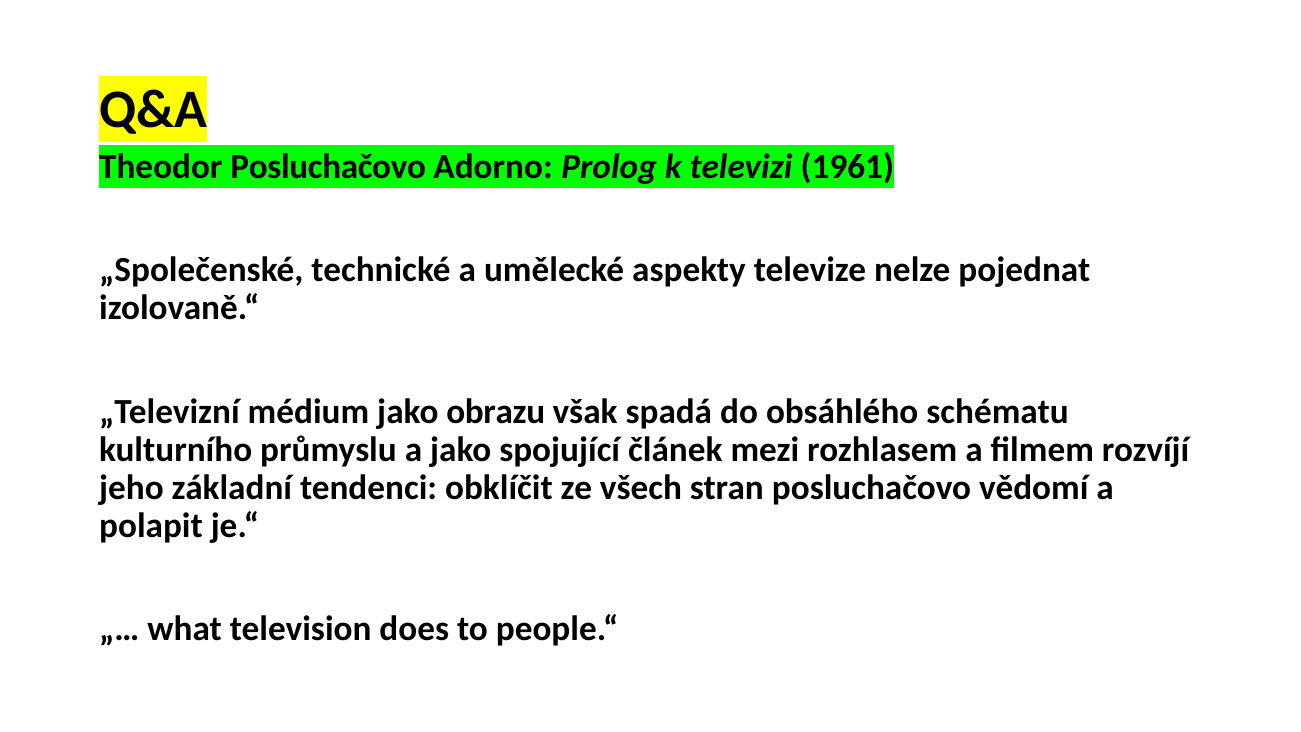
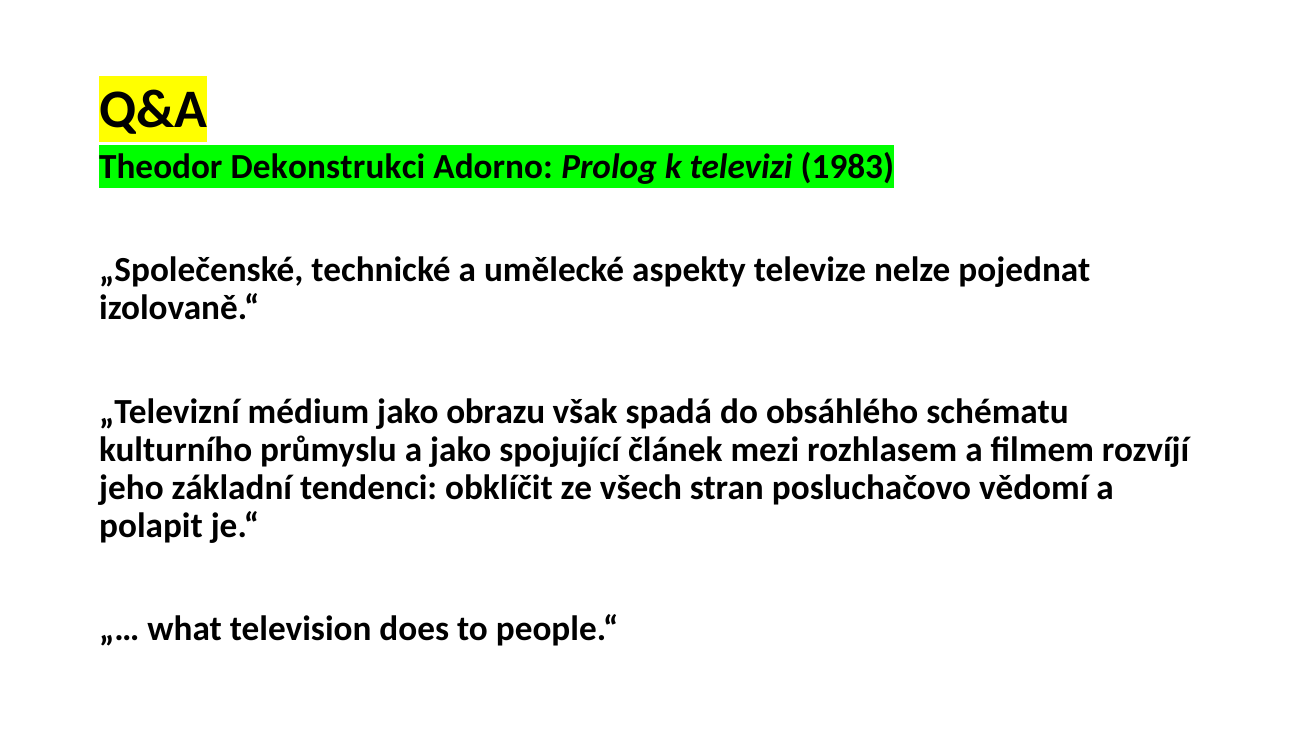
Theodor Posluchačovo: Posluchačovo -> Dekonstrukci
1961: 1961 -> 1983
